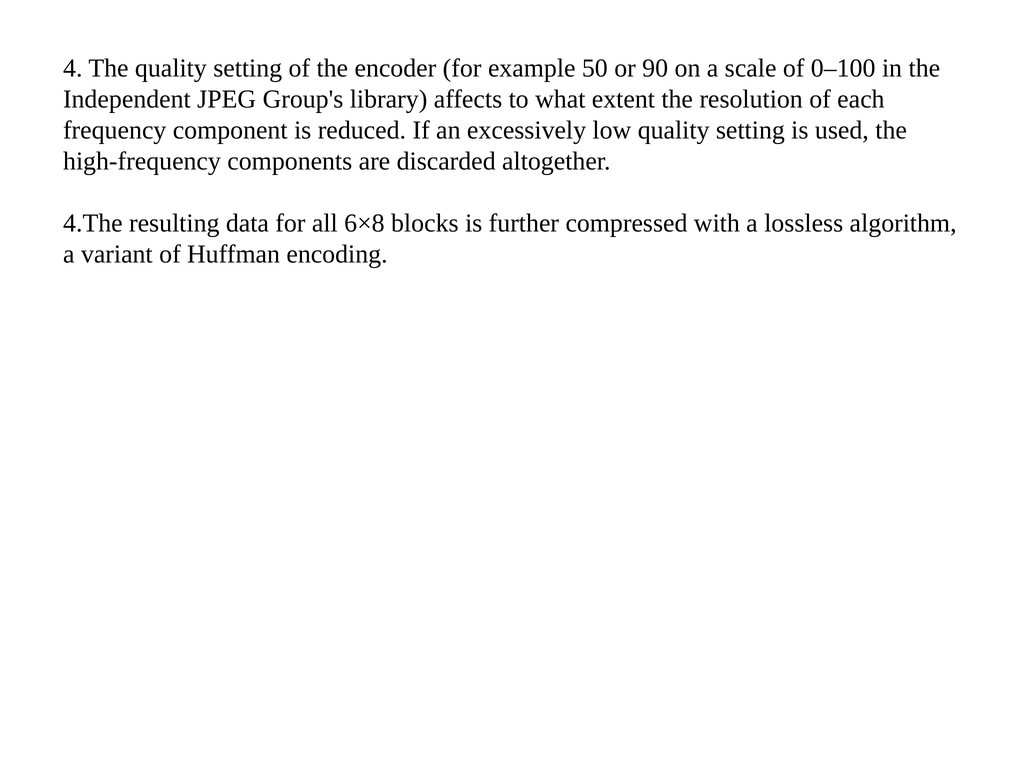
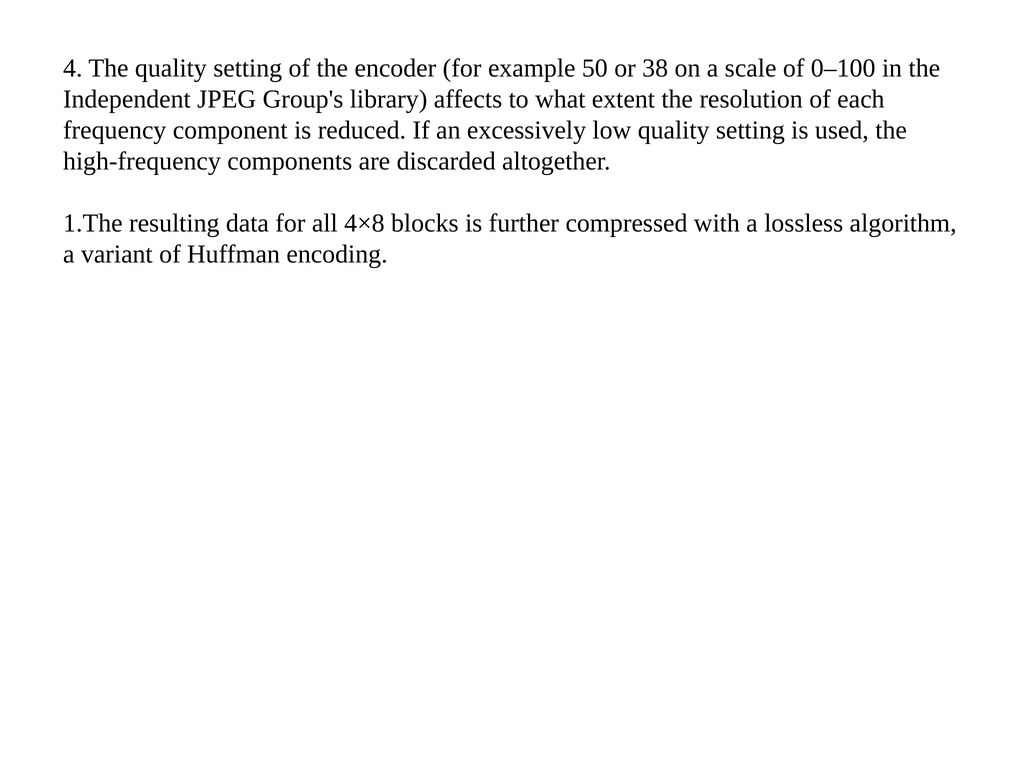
90: 90 -> 38
4.The: 4.The -> 1.The
6×8: 6×8 -> 4×8
